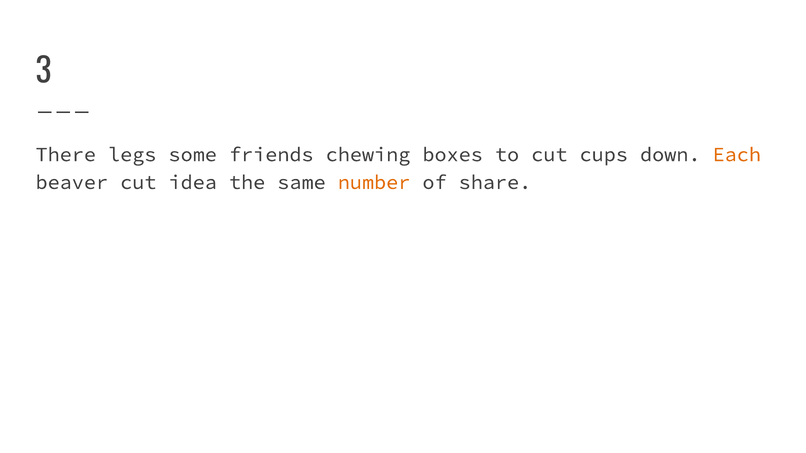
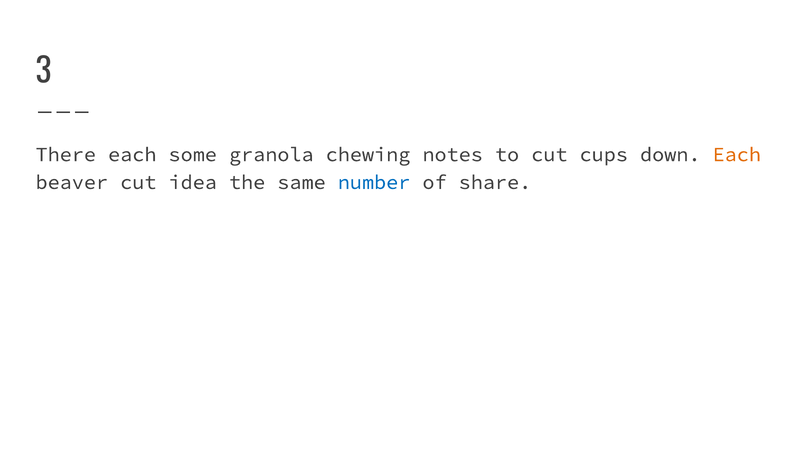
There legs: legs -> each
friends: friends -> granola
boxes: boxes -> notes
number colour: orange -> blue
